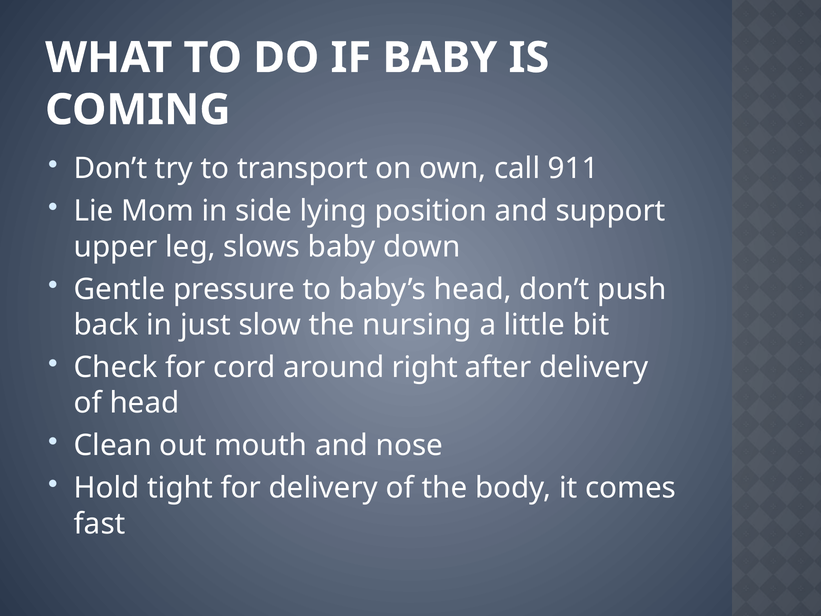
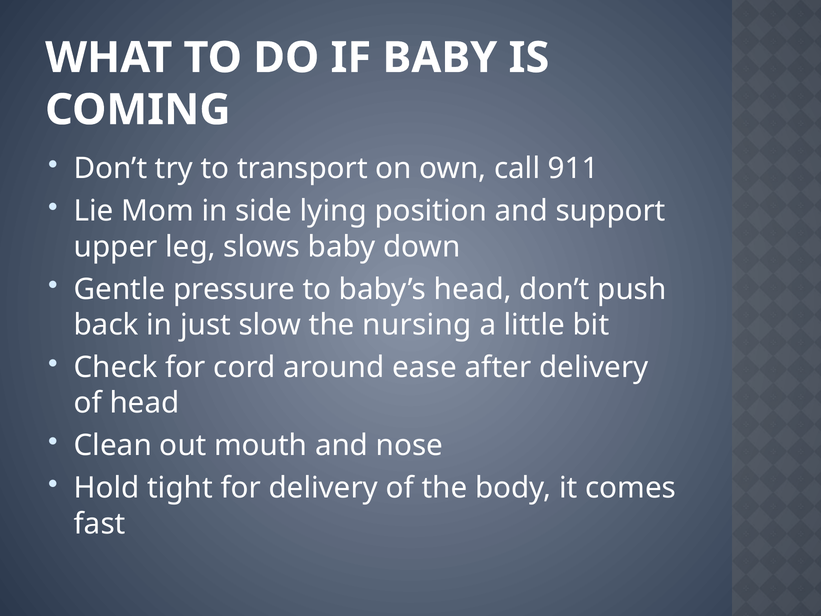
right: right -> ease
